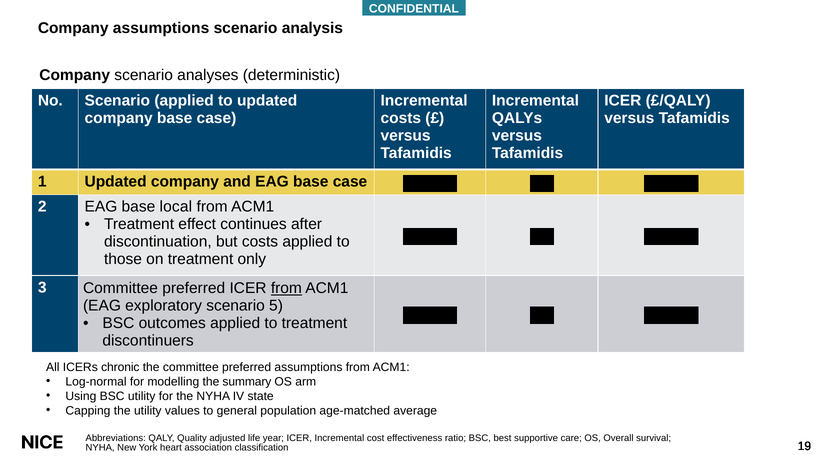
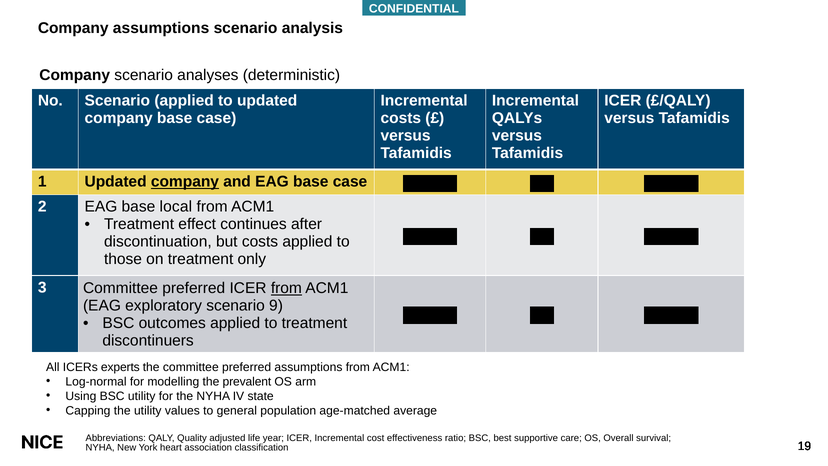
company at (185, 182) underline: none -> present
5: 5 -> 9
chronic: chronic -> experts
summary: summary -> prevalent
